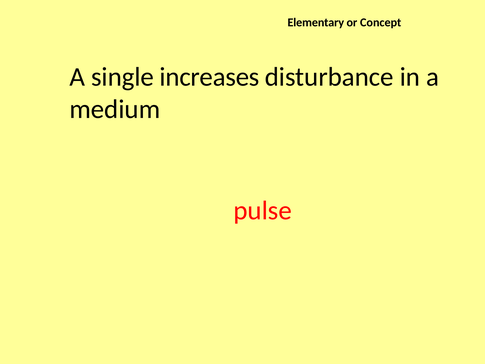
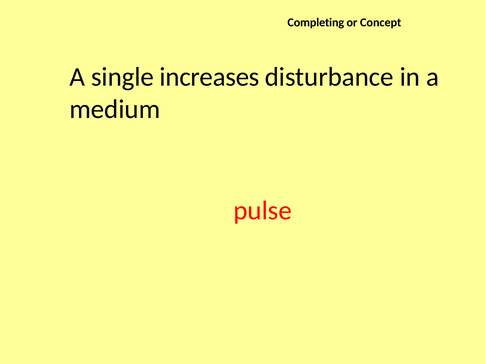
Elementary: Elementary -> Completing
